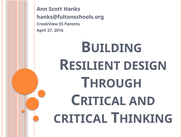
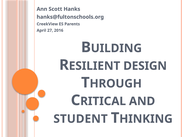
CRITICAL: CRITICAL -> STUDENT
